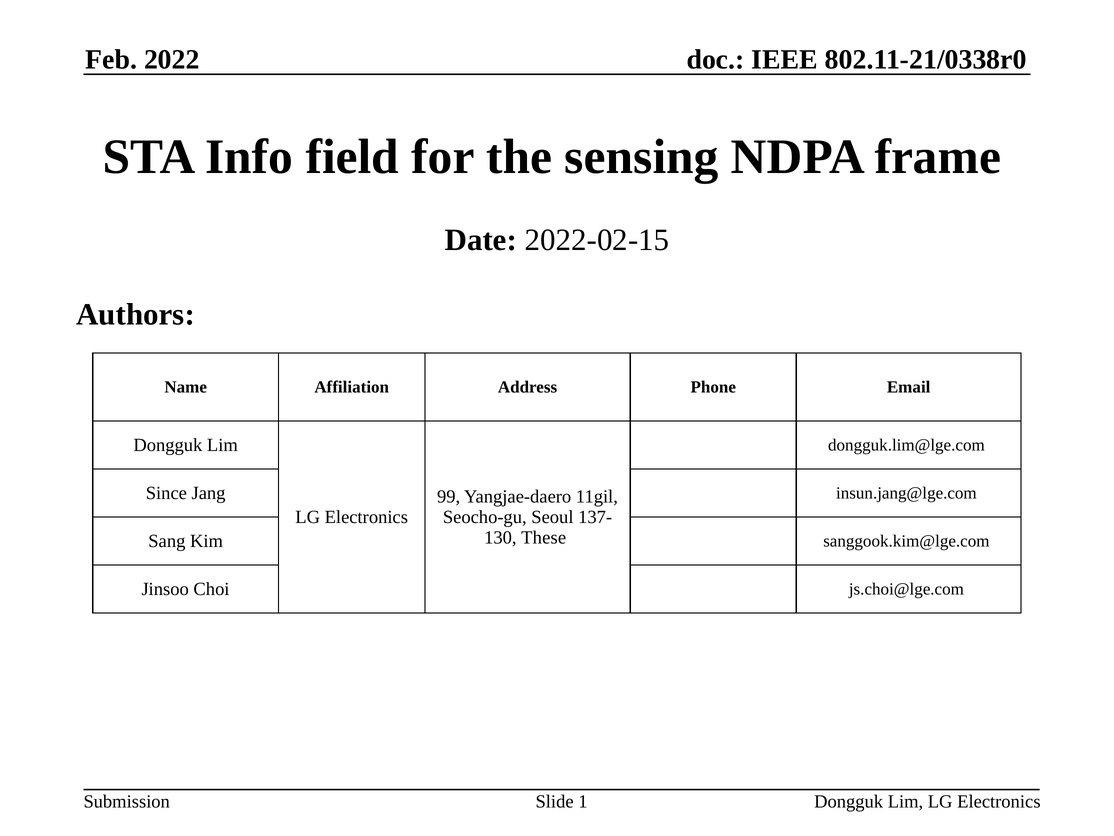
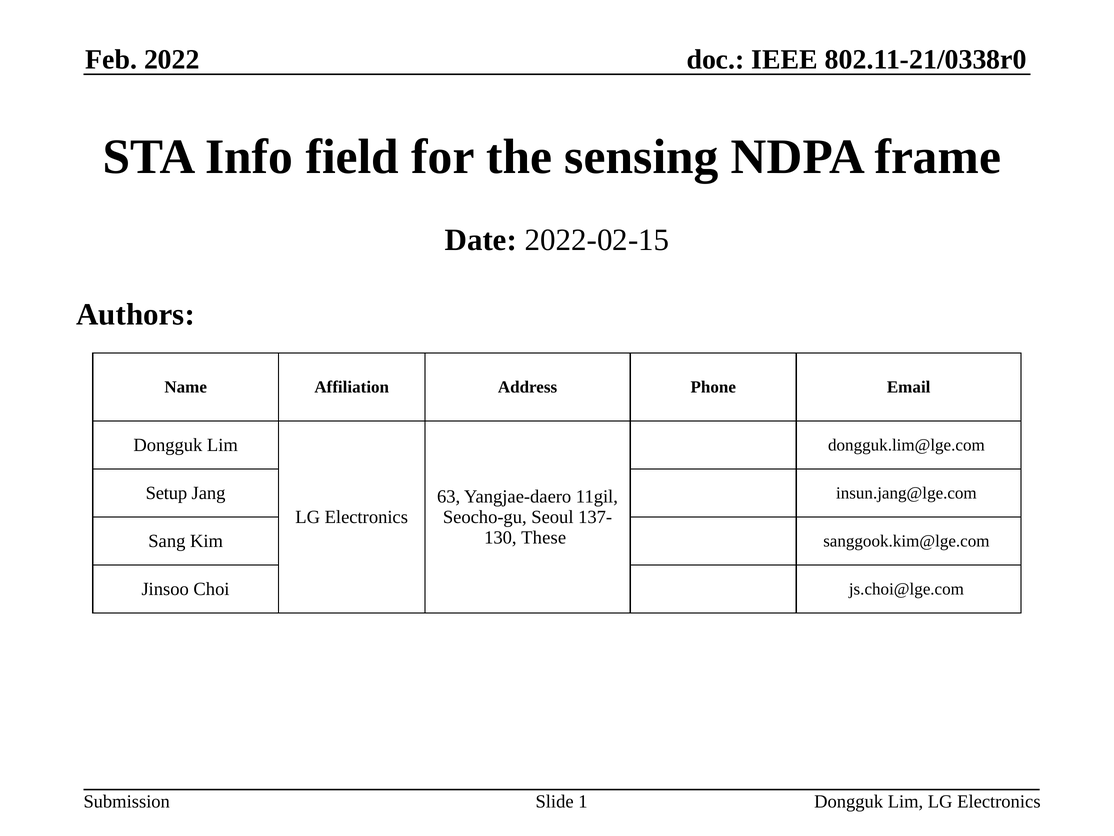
Since: Since -> Setup
99: 99 -> 63
